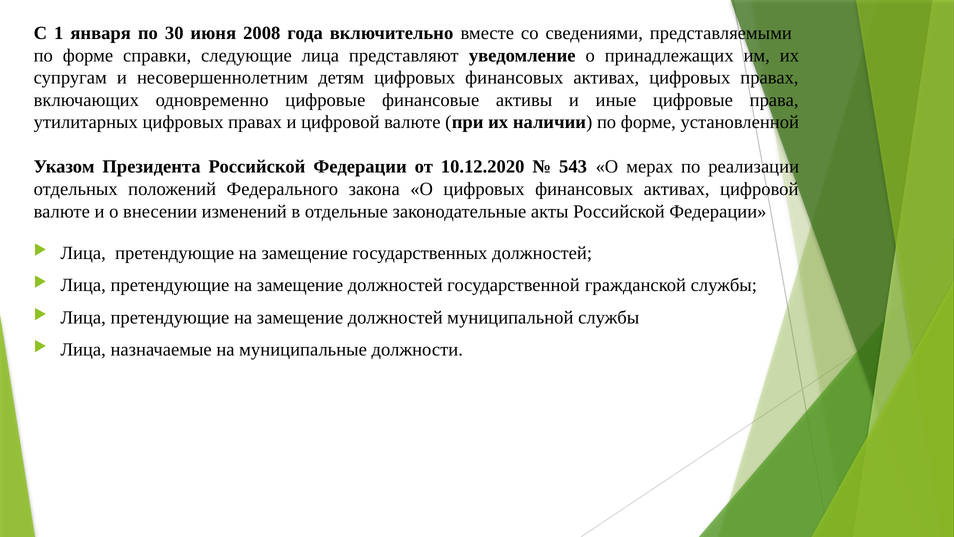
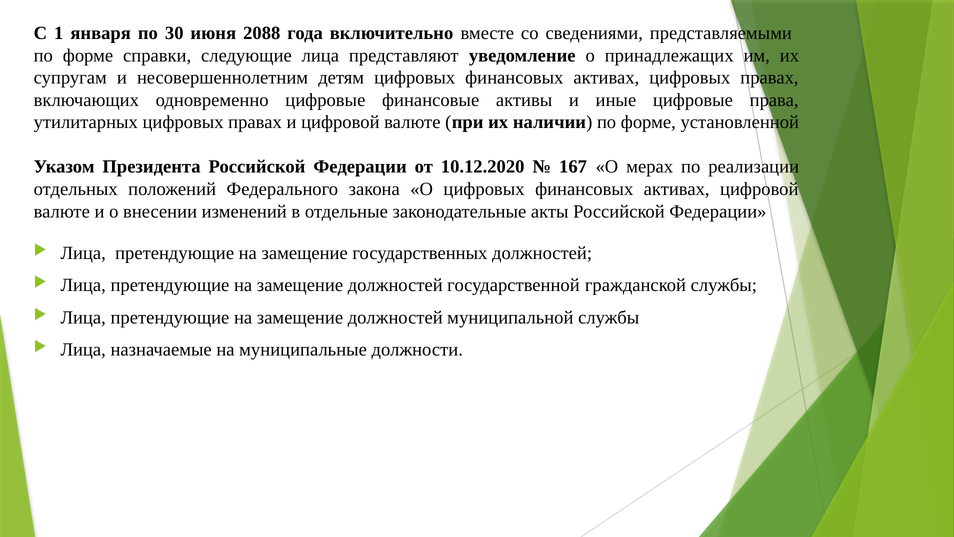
2008: 2008 -> 2088
543: 543 -> 167
